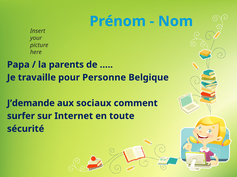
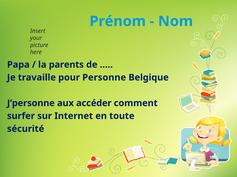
J’demande: J’demande -> J’personne
sociaux: sociaux -> accéder
